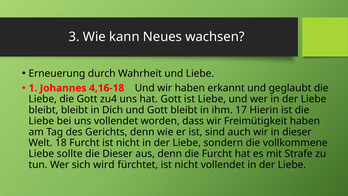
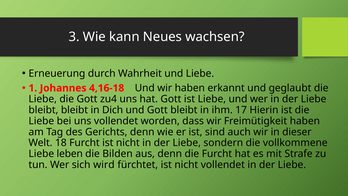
sollte: sollte -> leben
die Dieser: Dieser -> Bilden
